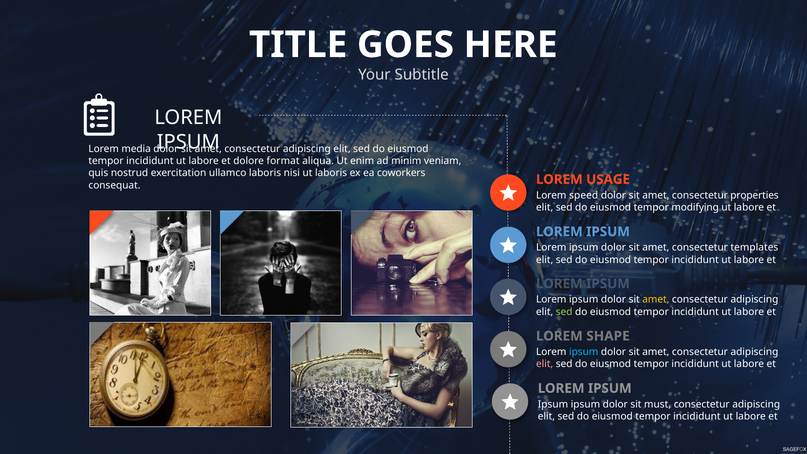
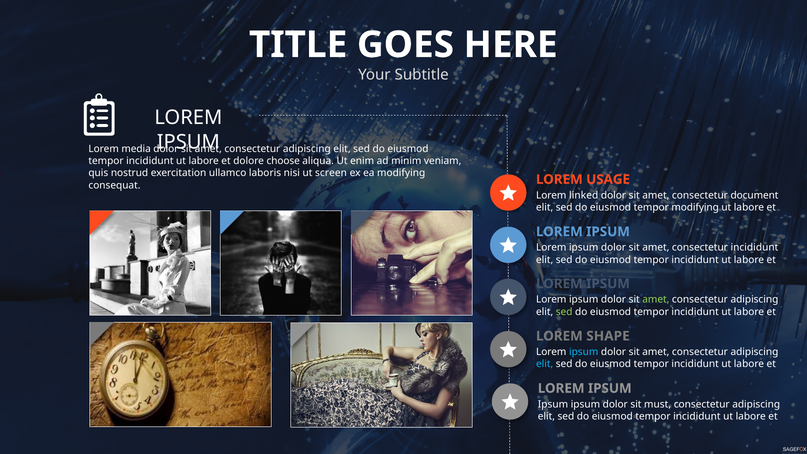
format: format -> choose
ut laboris: laboris -> screen
ea coworkers: coworkers -> modifying
speed: speed -> linked
properties: properties -> document
consectetur templates: templates -> incididunt
amet at (656, 300) colour: yellow -> light green
elit at (545, 364) colour: pink -> light blue
